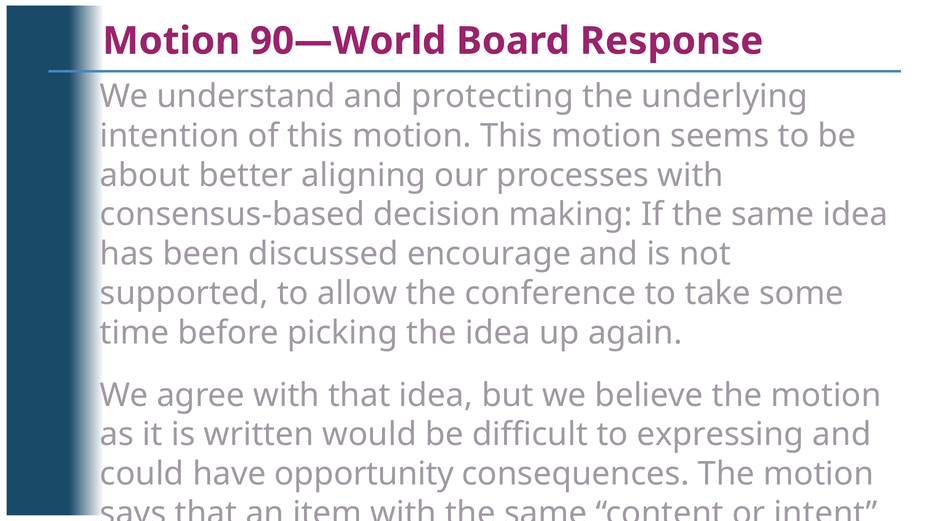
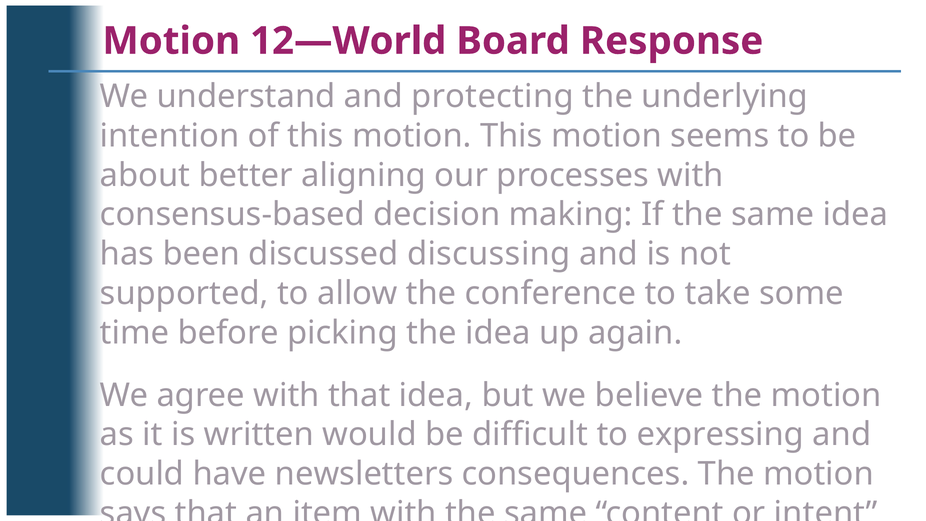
90—World: 90—World -> 12—World
encourage: encourage -> discussing
opportunity: opportunity -> newsletters
